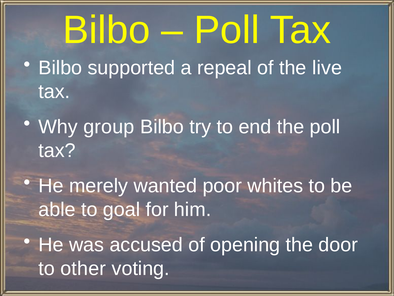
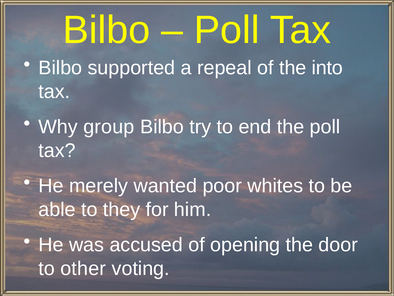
live: live -> into
goal: goal -> they
